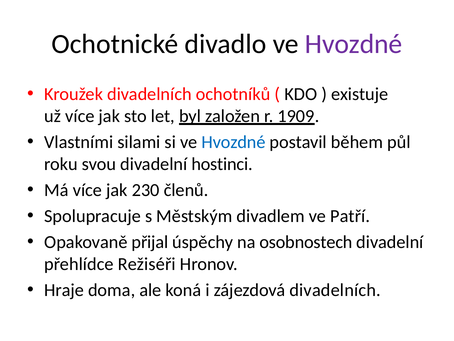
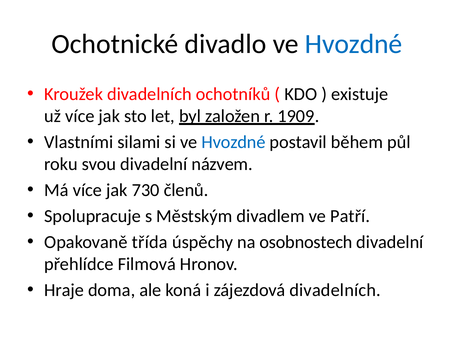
Hvozdné at (354, 44) colour: purple -> blue
hostinci: hostinci -> názvem
230: 230 -> 730
přijal: přijal -> třída
Režiséři: Režiséři -> Filmová
